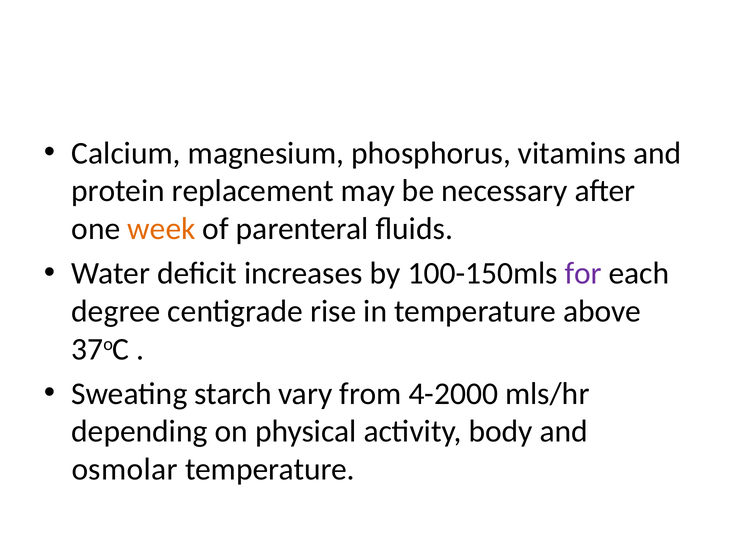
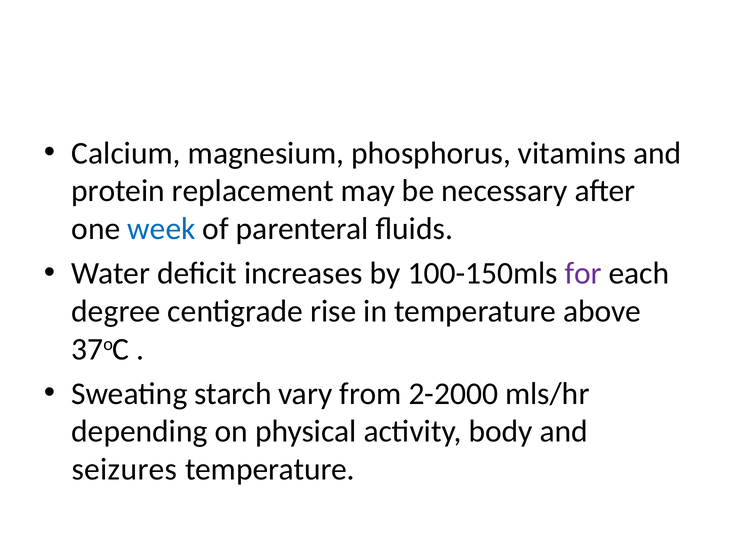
week colour: orange -> blue
4-2000: 4-2000 -> 2-2000
osmolar: osmolar -> seizures
